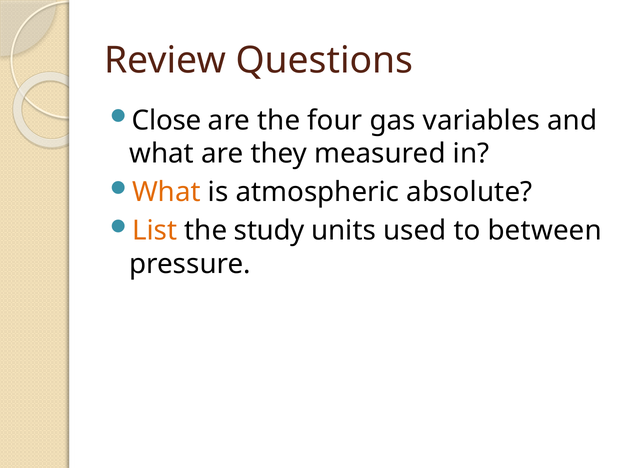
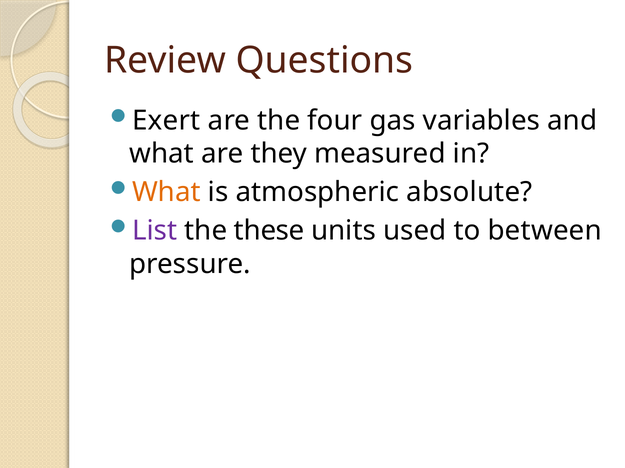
Close: Close -> Exert
List colour: orange -> purple
study: study -> these
